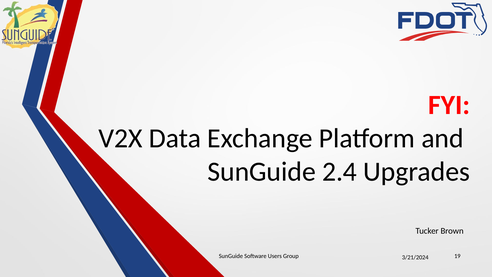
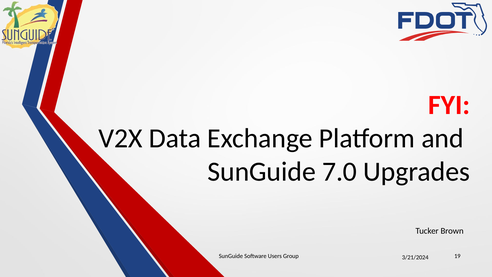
2.4: 2.4 -> 7.0
